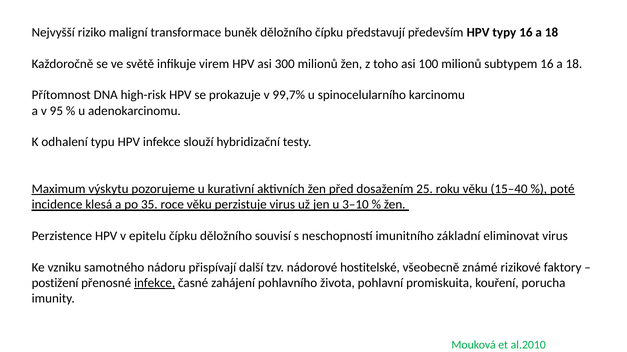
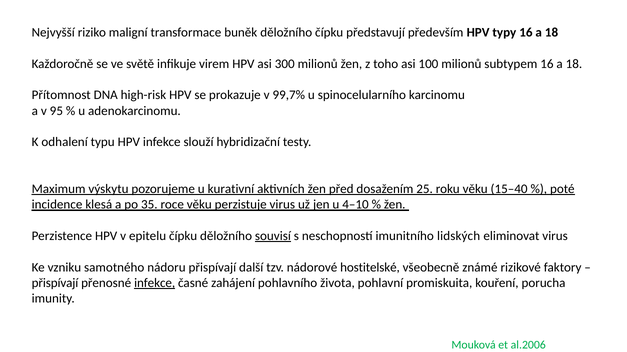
3–10: 3–10 -> 4–10
souvisí underline: none -> present
základní: základní -> lidských
postižení at (55, 283): postižení -> přispívají
al.2010: al.2010 -> al.2006
